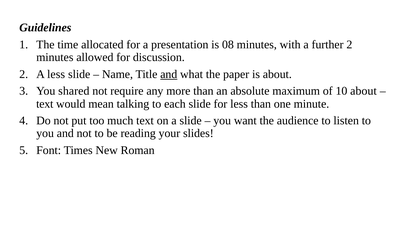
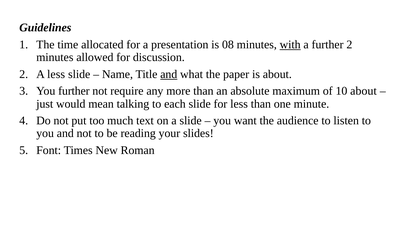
with underline: none -> present
You shared: shared -> further
text at (45, 104): text -> just
